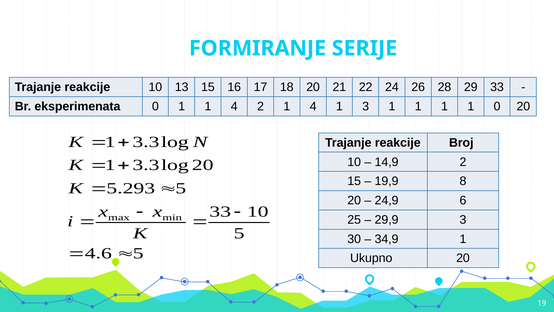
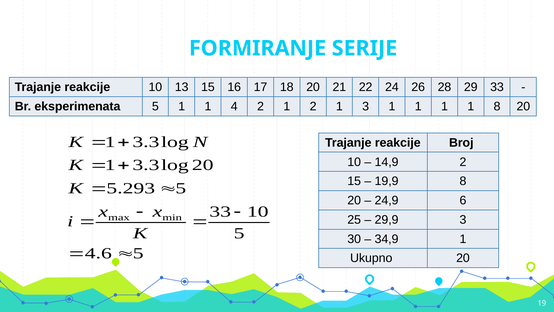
eksperimenata 0: 0 -> 5
2 1 4: 4 -> 2
1 0: 0 -> 8
